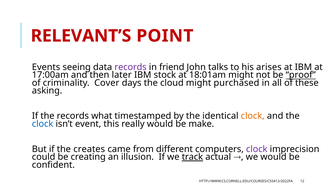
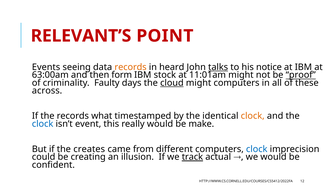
records at (131, 67) colour: purple -> orange
friend: friend -> heard
talks underline: none -> present
arises: arises -> notice
17:00am: 17:00am -> 63:00am
later: later -> form
18:01am: 18:01am -> 11:01am
Cover: Cover -> Faulty
cloud underline: none -> present
might purchased: purchased -> computers
asking: asking -> across
clock at (257, 150) colour: purple -> blue
